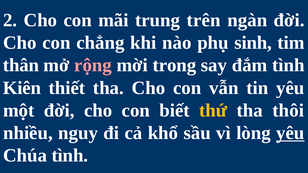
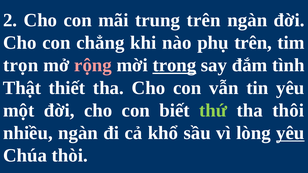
phụ sinh: sinh -> trên
thân: thân -> trọn
trong underline: none -> present
Kiên: Kiên -> Thật
thứ colour: yellow -> light green
nhiều nguy: nguy -> ngàn
Chúa tình: tình -> thòi
